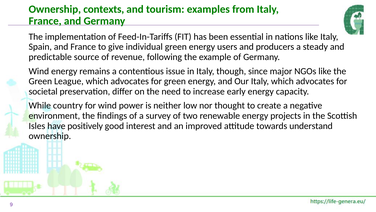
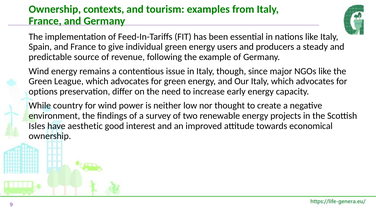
societal: societal -> options
positively: positively -> aesthetic
understand: understand -> economical
